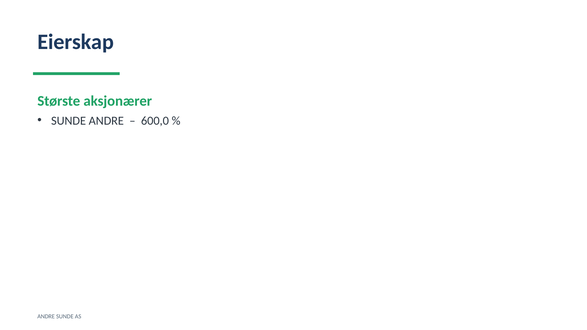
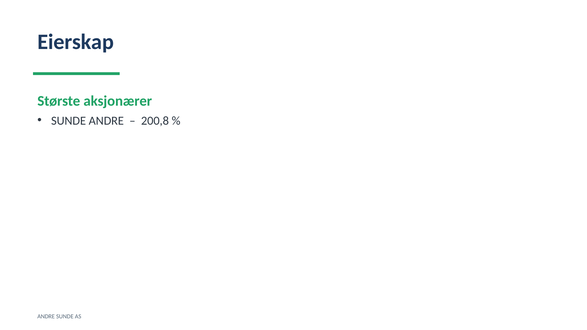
600,0: 600,0 -> 200,8
